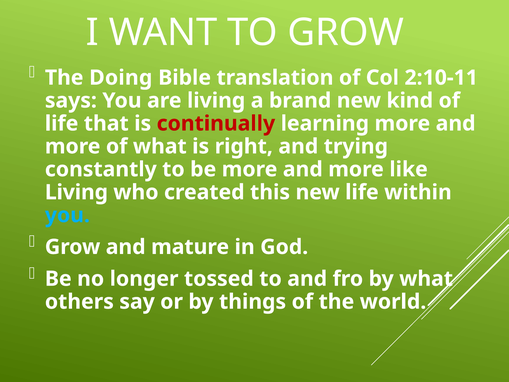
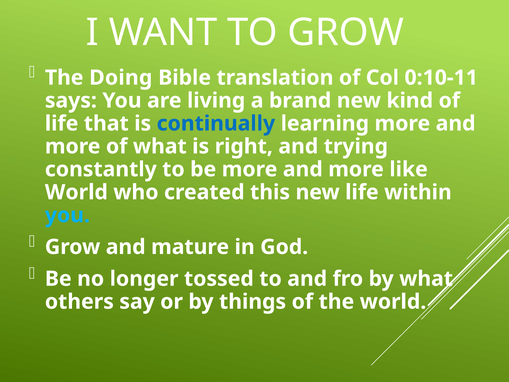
2:10-11: 2:10-11 -> 0:10-11
continually colour: red -> blue
Living at (76, 192): Living -> World
